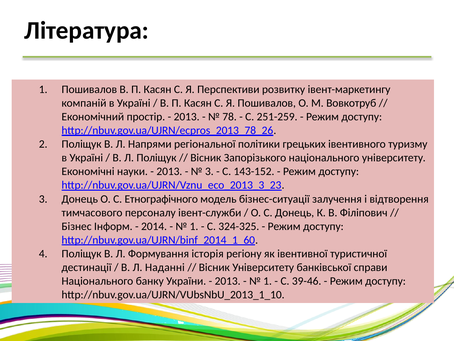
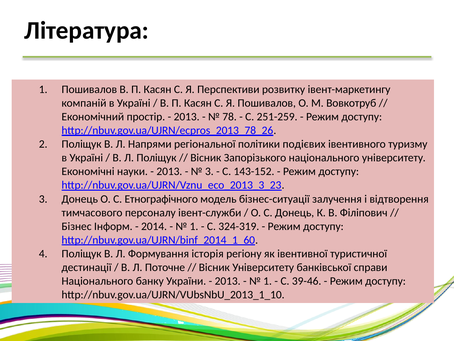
грецьких: грецьких -> подієвих
324-325: 324-325 -> 324-319
Наданні: Наданні -> Поточне
